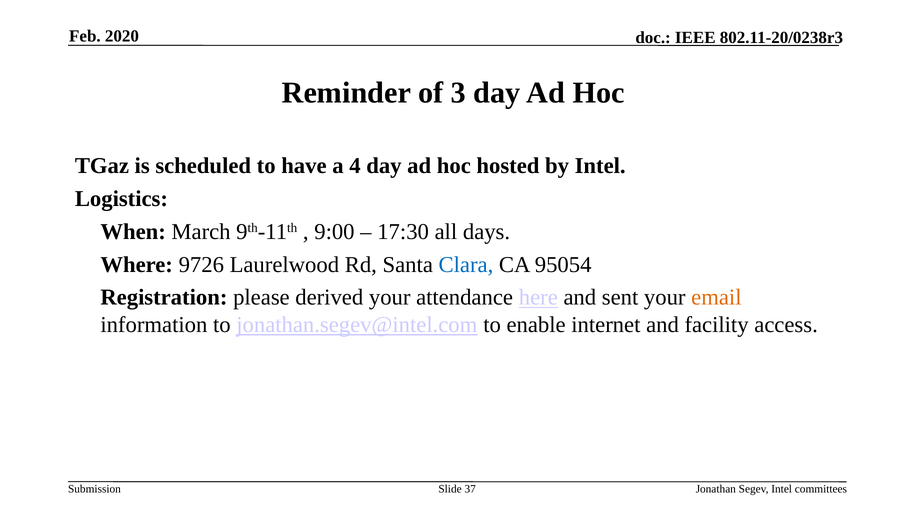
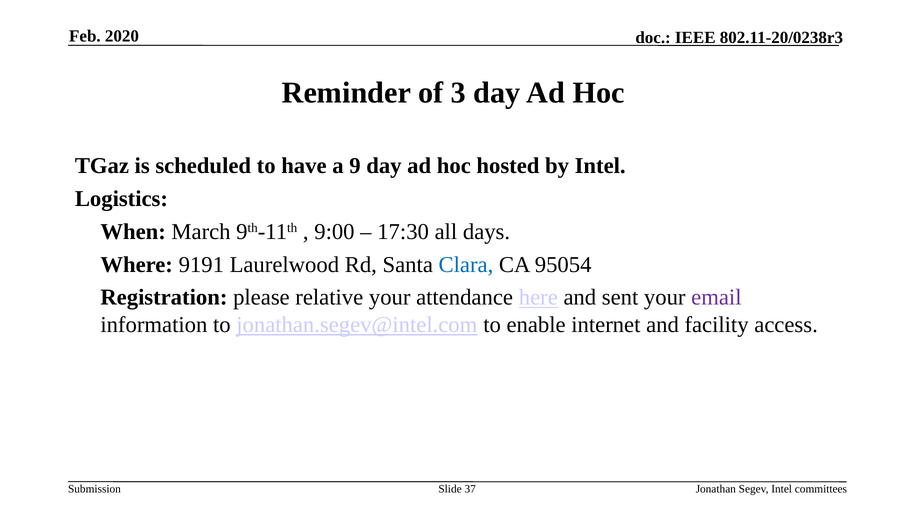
4: 4 -> 9
9726: 9726 -> 9191
derived: derived -> relative
email colour: orange -> purple
